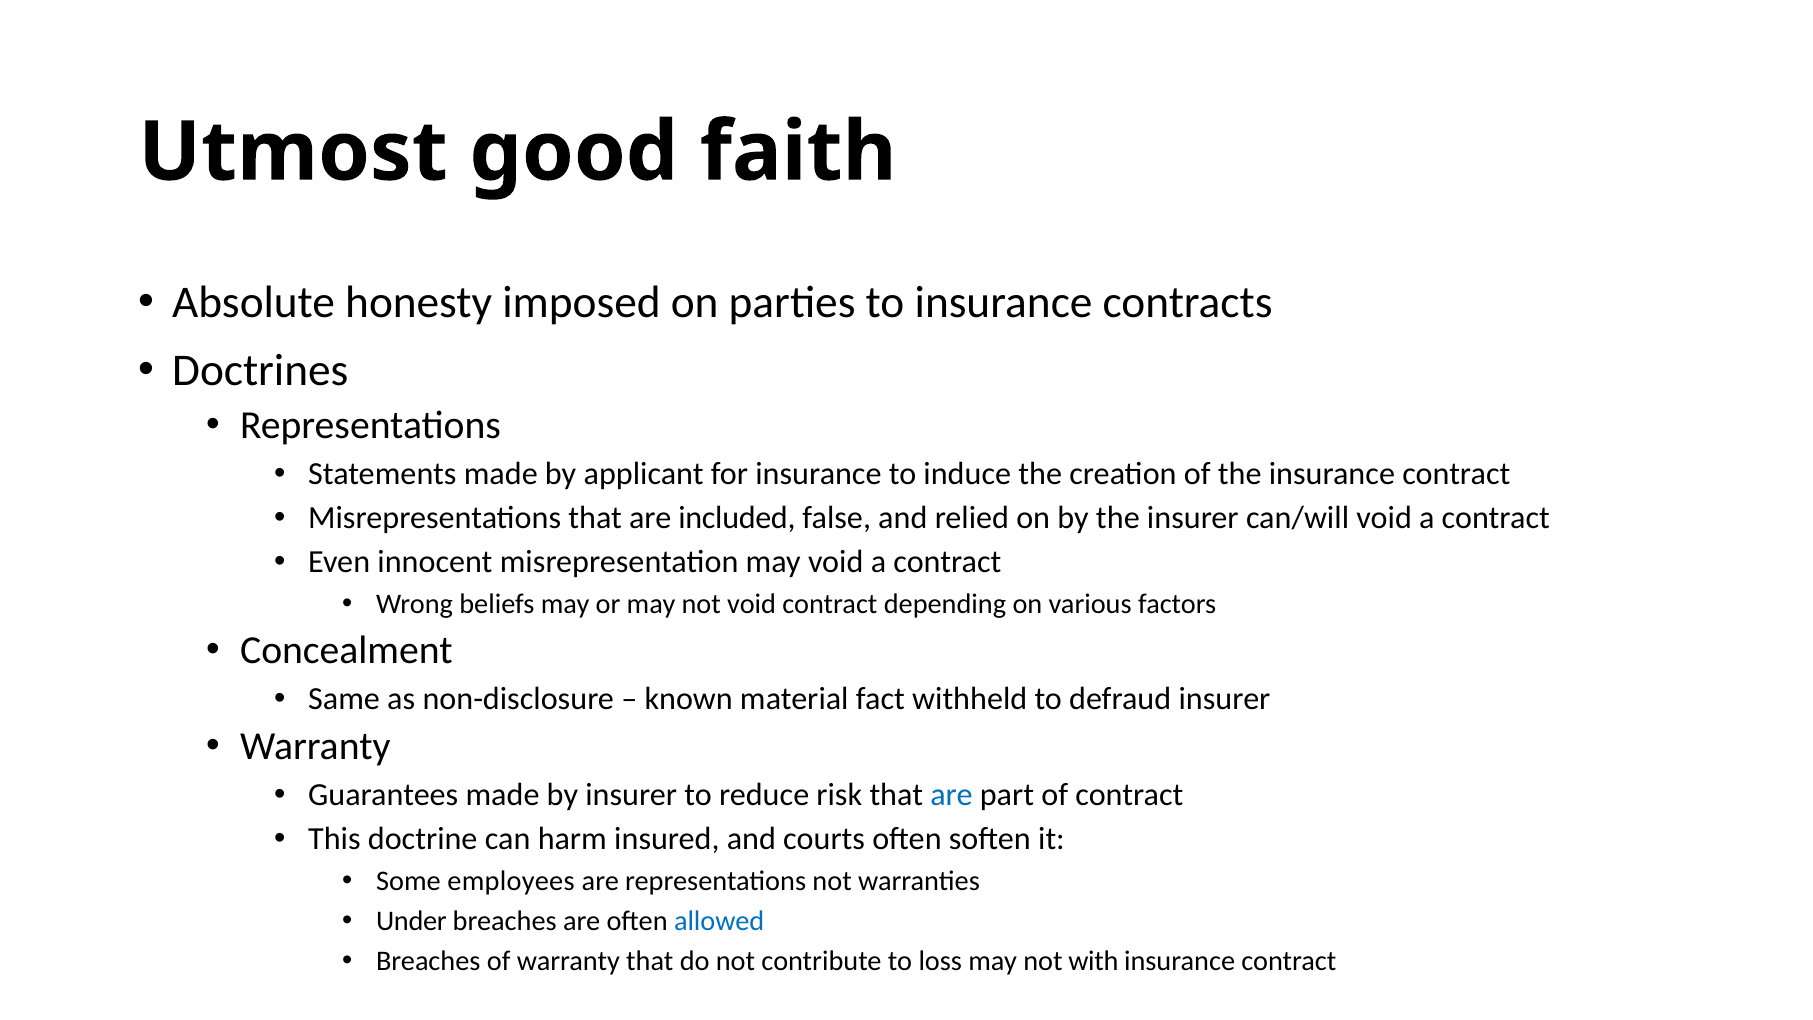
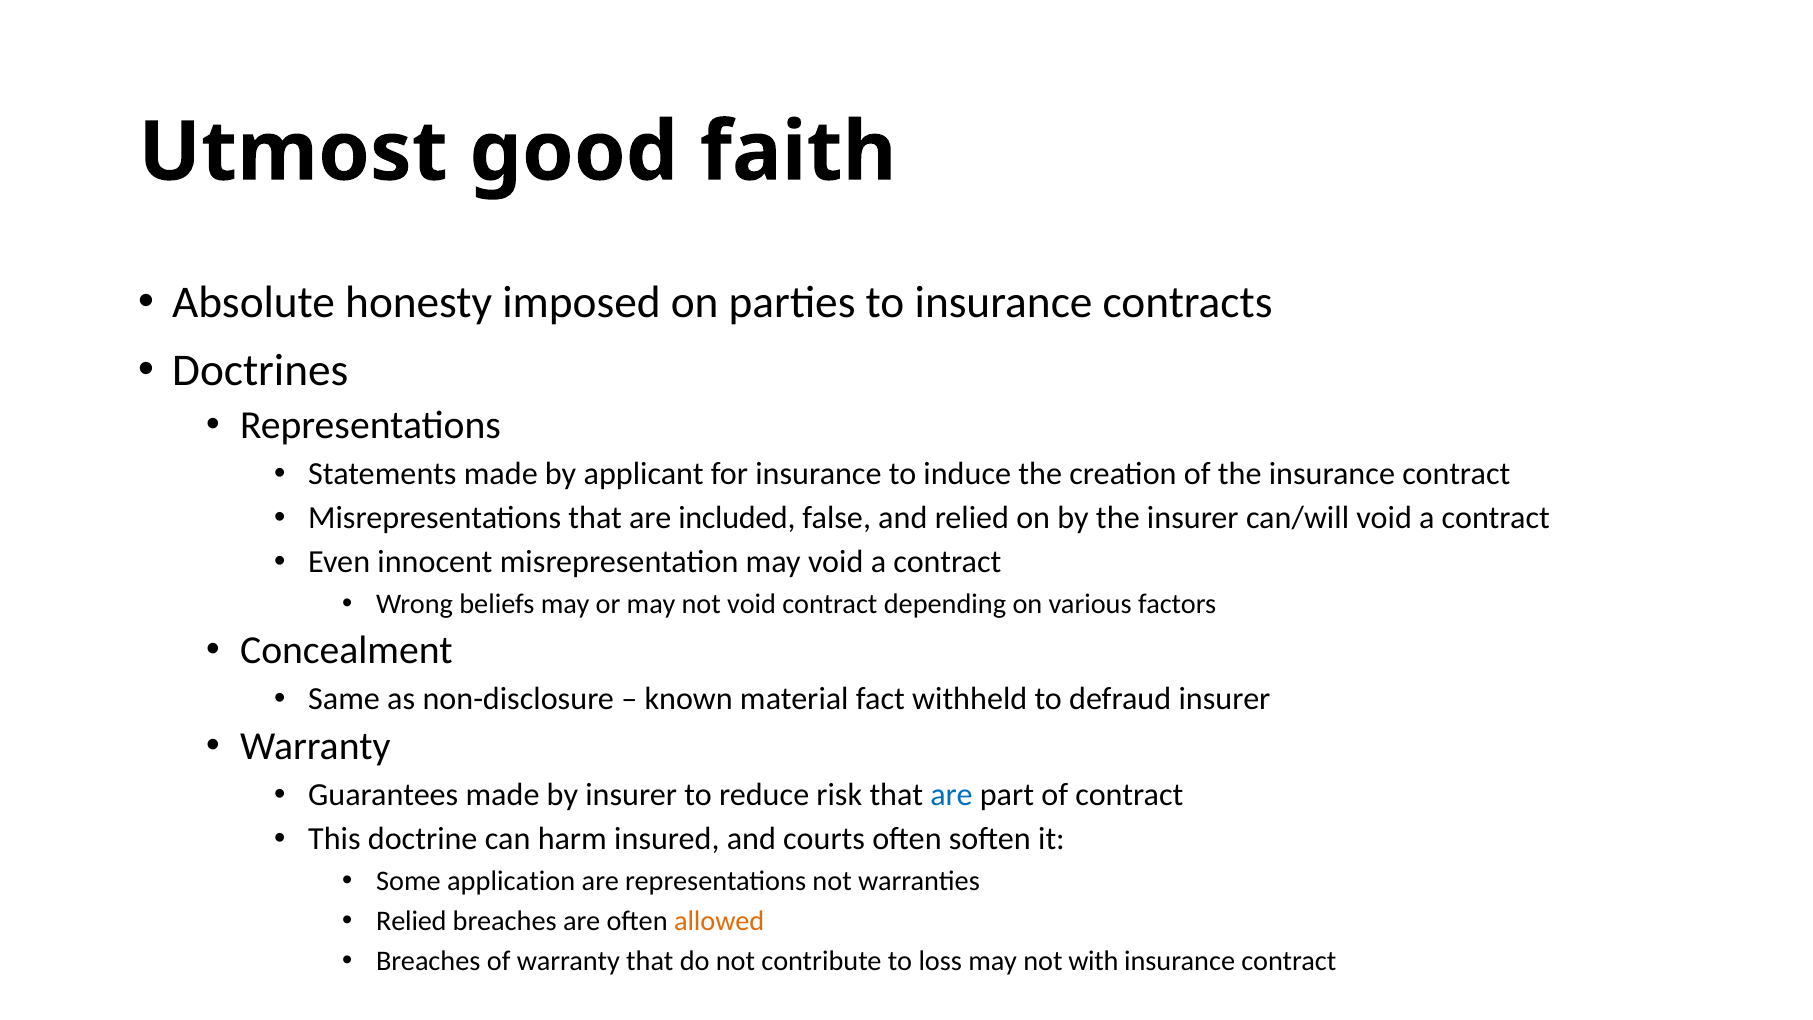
employees: employees -> application
Under at (411, 921): Under -> Relied
allowed colour: blue -> orange
